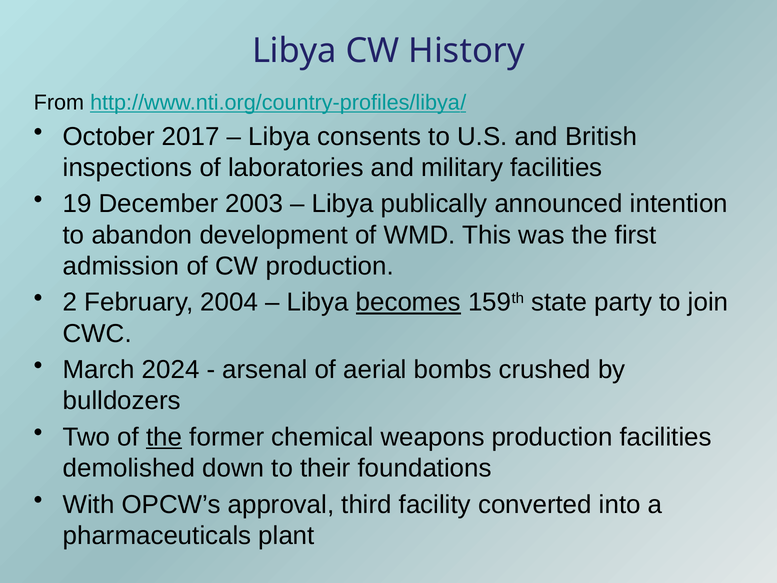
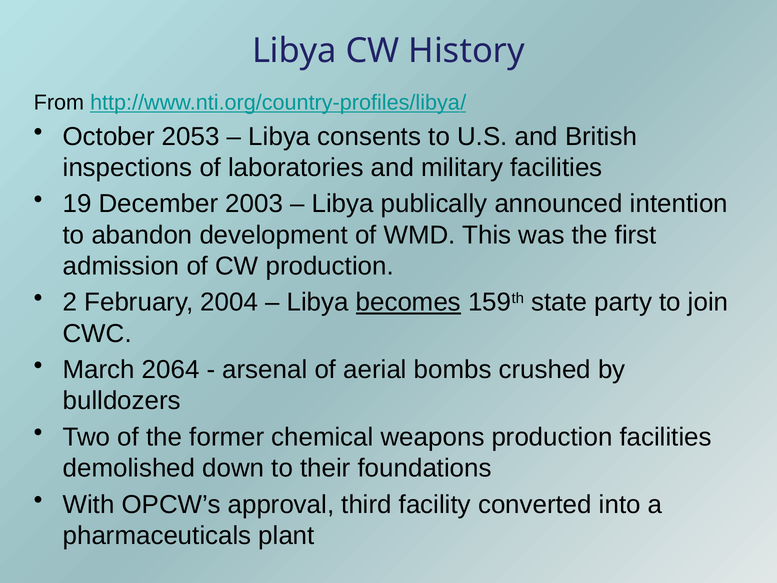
2017: 2017 -> 2053
2024: 2024 -> 2064
the at (164, 437) underline: present -> none
